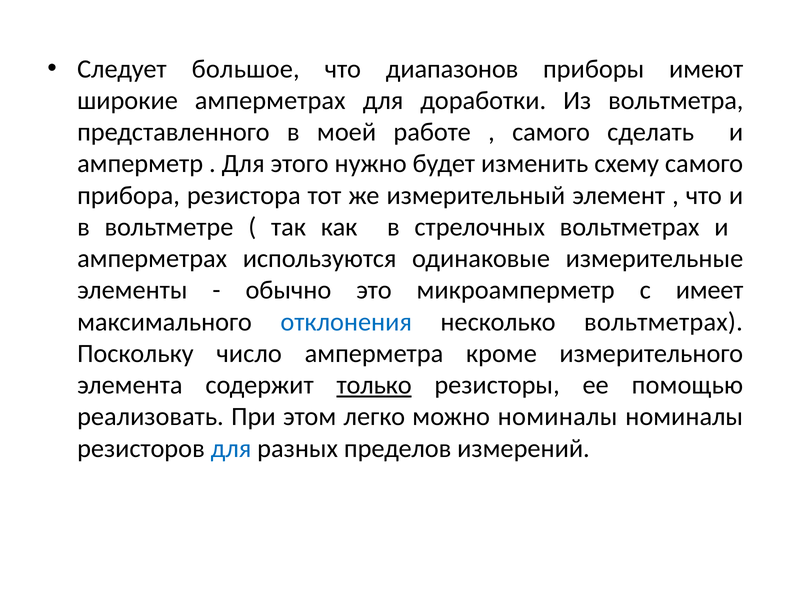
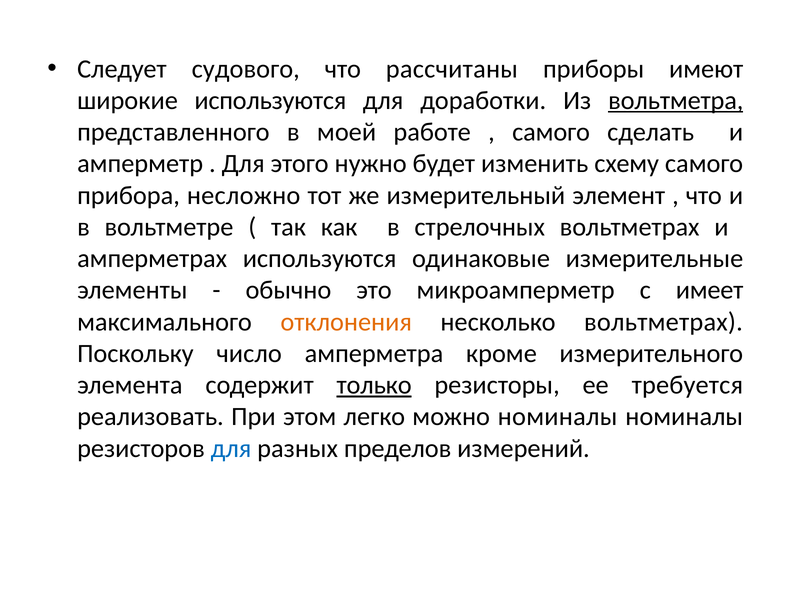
большое: большое -> судового
диапазонов: диапазонов -> рассчитаны
широкие амперметрах: амперметрах -> используются
вольтметра underline: none -> present
резистора: резистора -> несложно
отклонения colour: blue -> orange
помощью: помощью -> требуется
